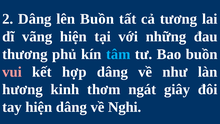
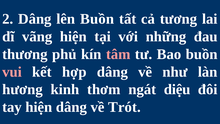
tâm colour: light blue -> pink
giây: giây -> diệu
Nghi: Nghi -> Trót
